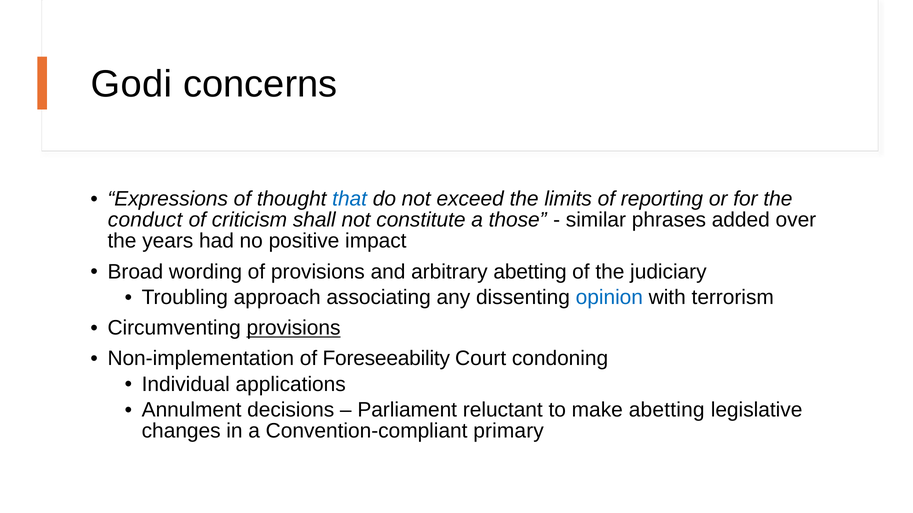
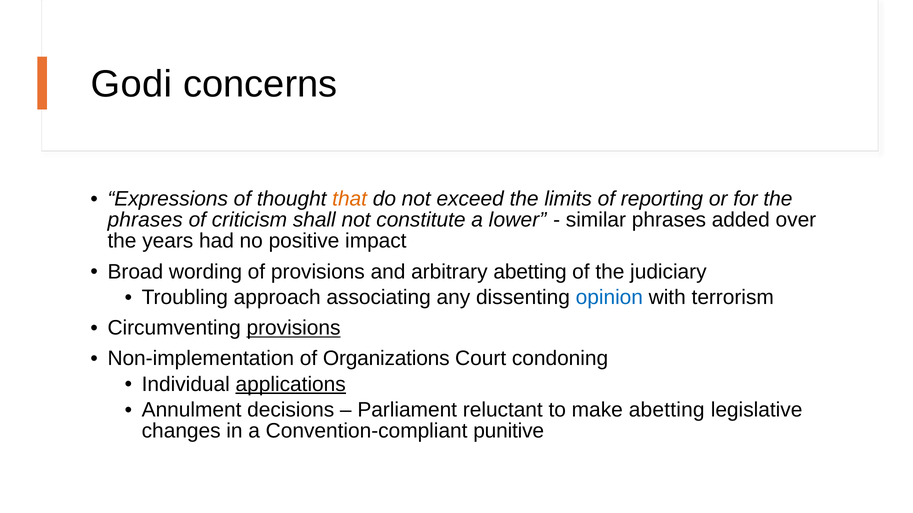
that colour: blue -> orange
conduct at (145, 220): conduct -> phrases
those: those -> lower
Foreseeability: Foreseeability -> Organizations
applications underline: none -> present
primary: primary -> punitive
